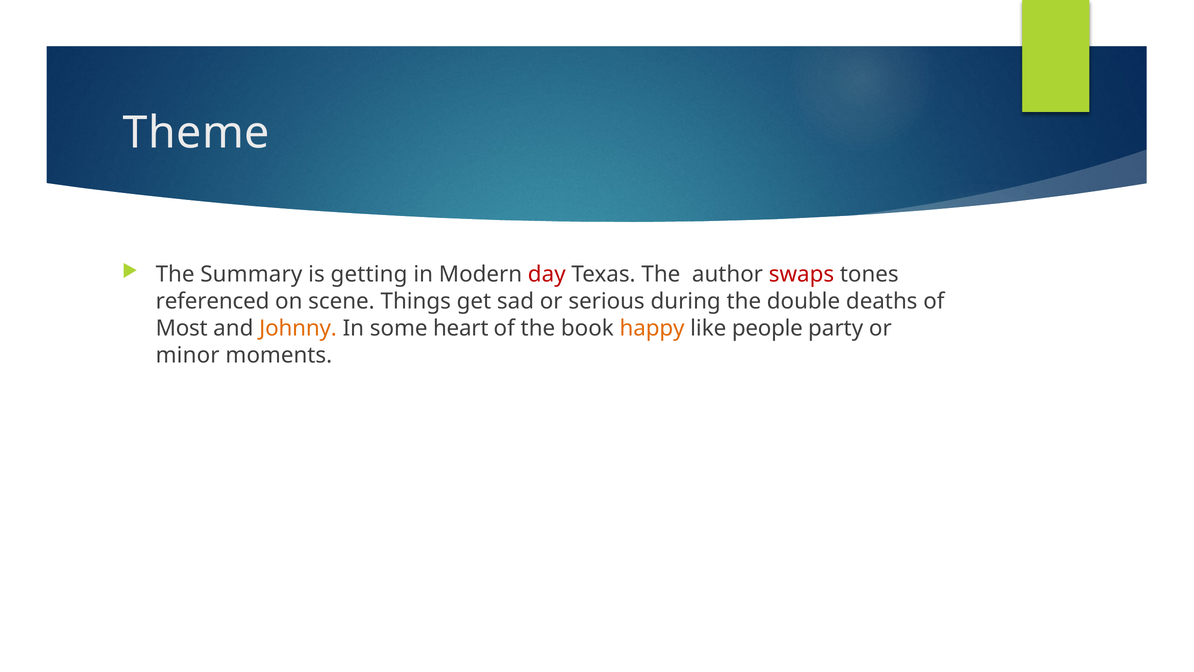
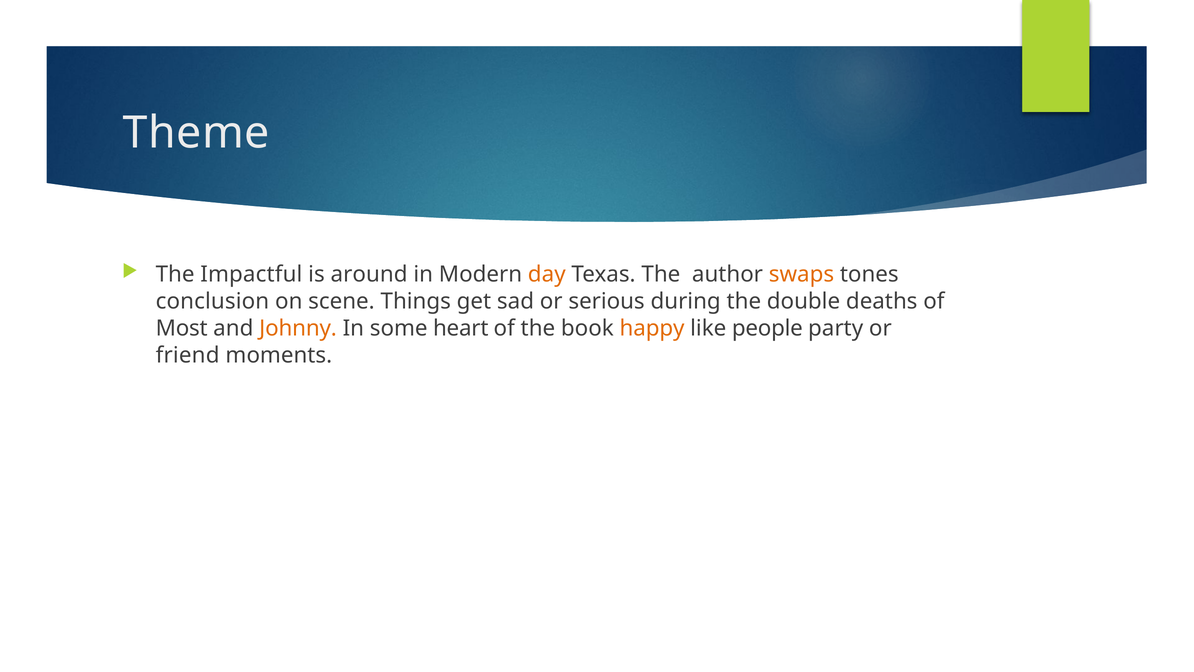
Summary: Summary -> Impactful
getting: getting -> around
day colour: red -> orange
swaps colour: red -> orange
referenced: referenced -> conclusion
minor: minor -> friend
